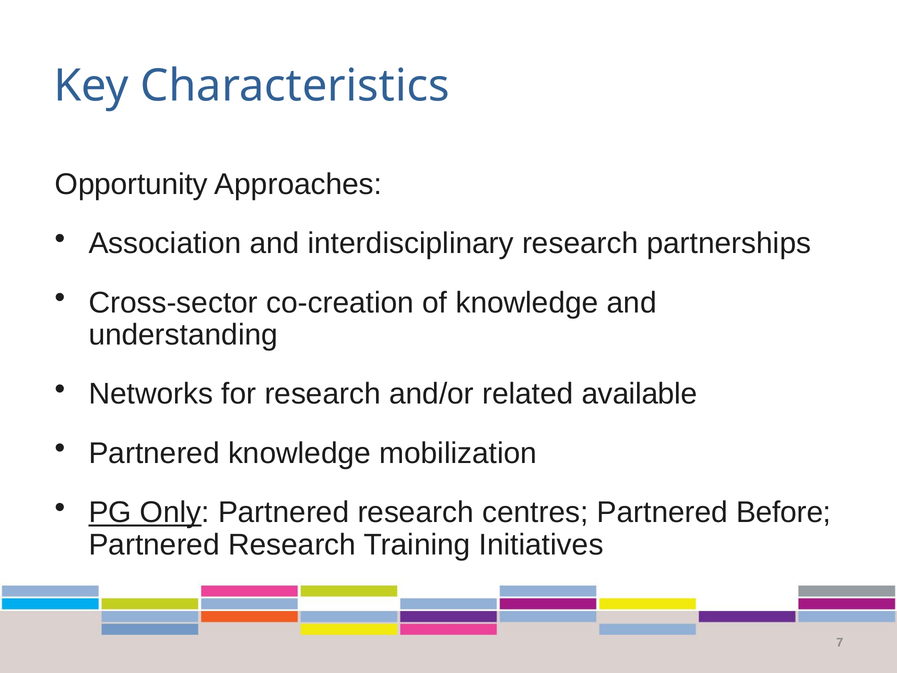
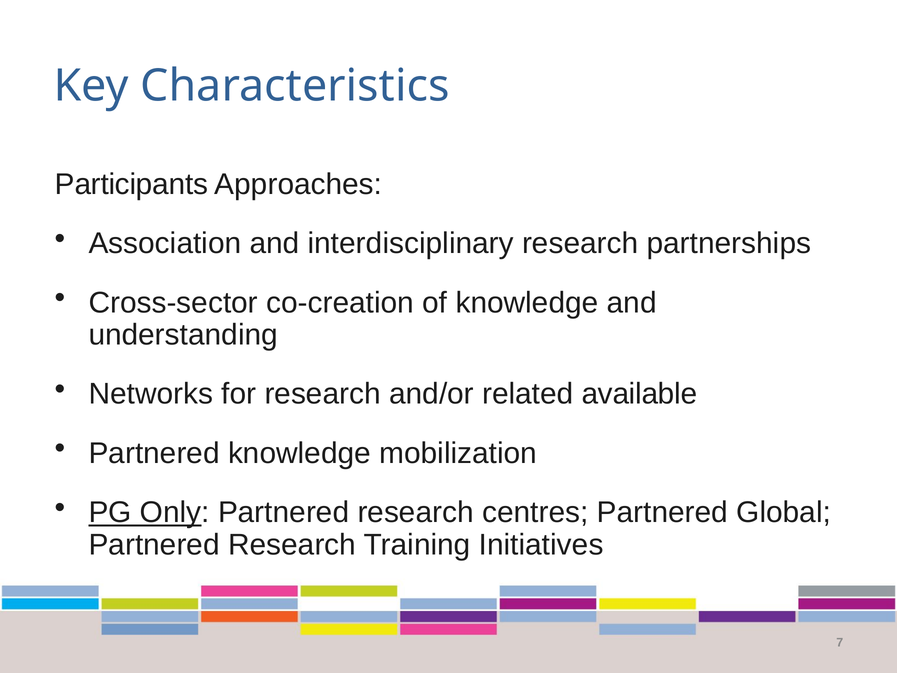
Opportunity: Opportunity -> Participants
Before: Before -> Global
